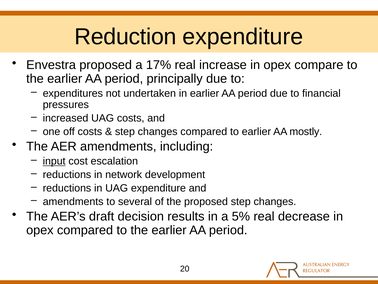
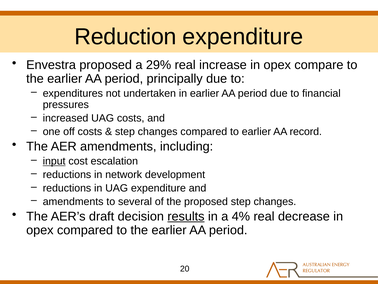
17%: 17% -> 29%
mostly: mostly -> record
results underline: none -> present
5%: 5% -> 4%
